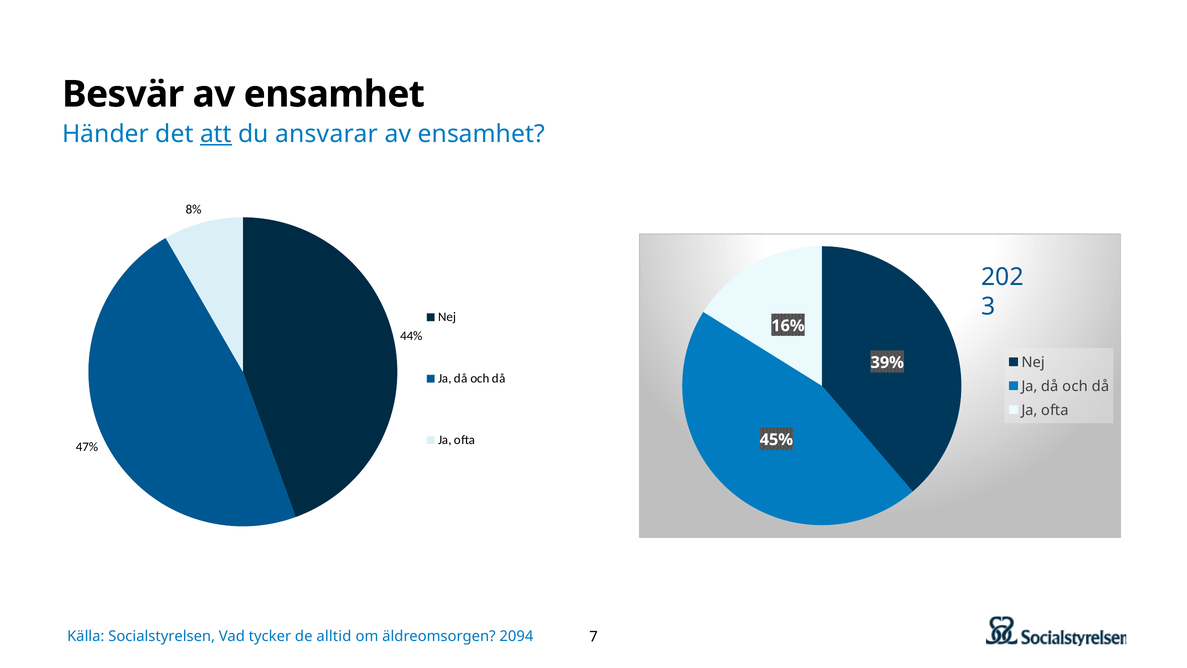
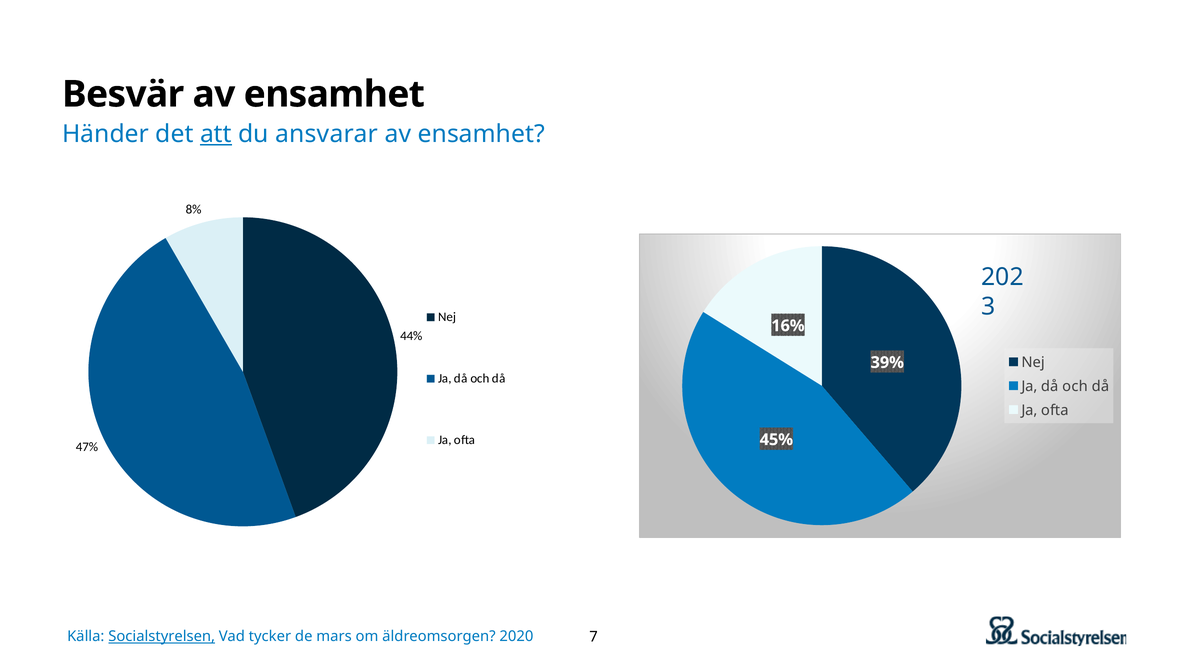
Socialstyrelsen underline: none -> present
alltid: alltid -> mars
2094: 2094 -> 2020
